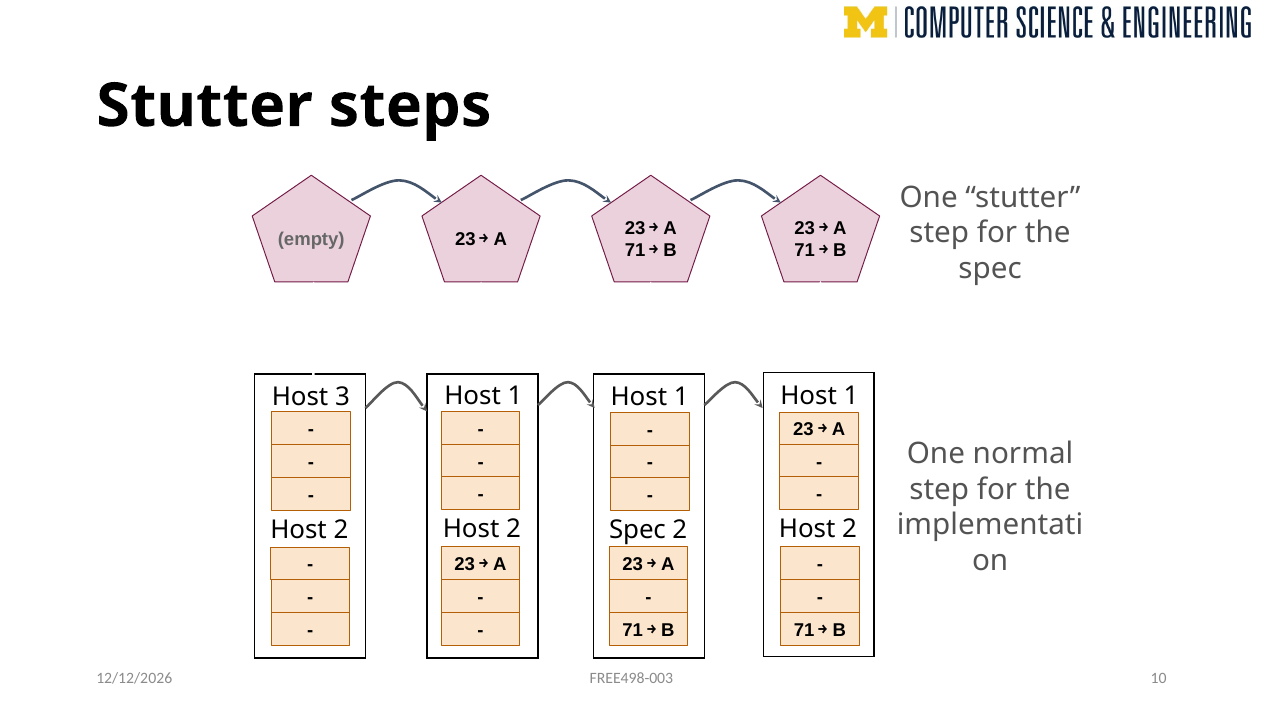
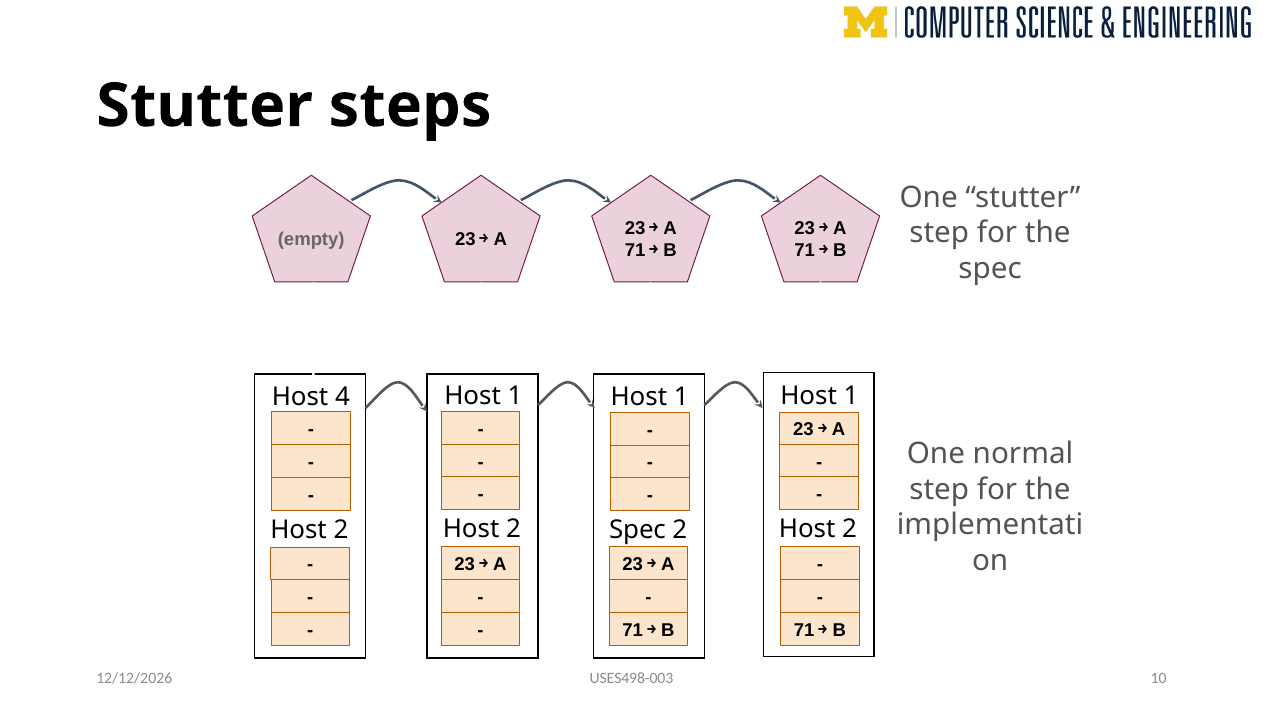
3: 3 -> 4
FREE498-003: FREE498-003 -> USES498-003
